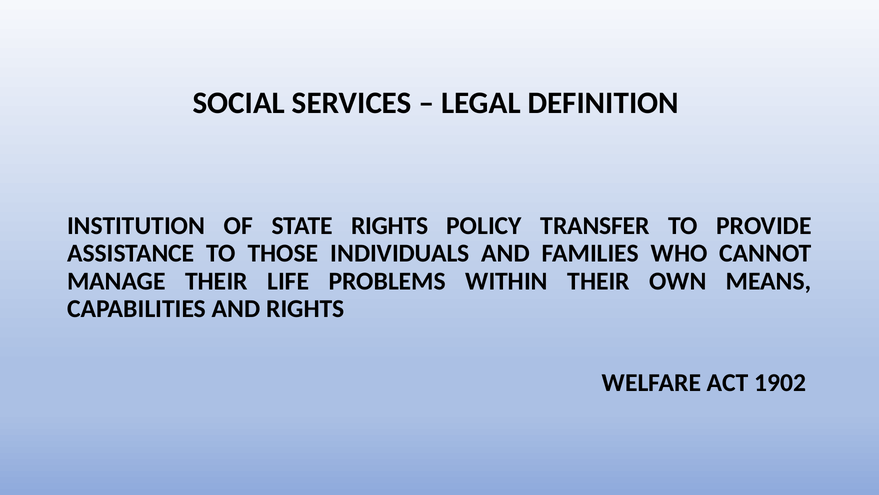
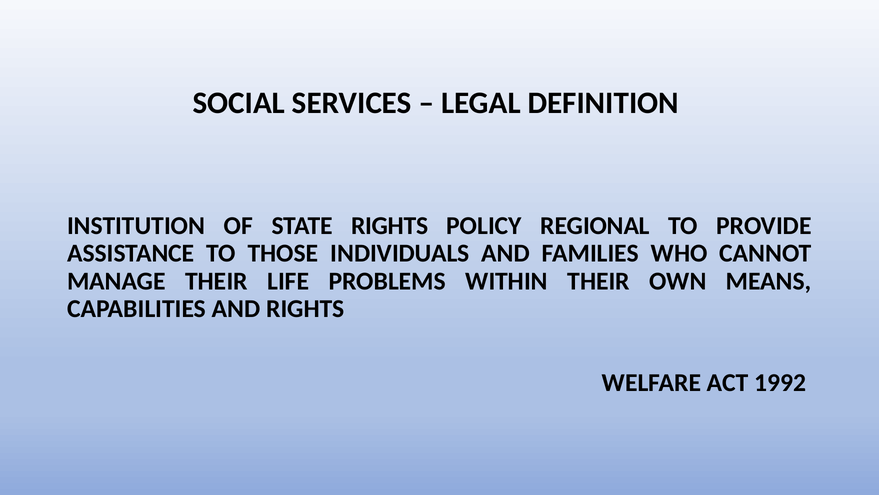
TRANSFER: TRANSFER -> REGIONAL
1902: 1902 -> 1992
